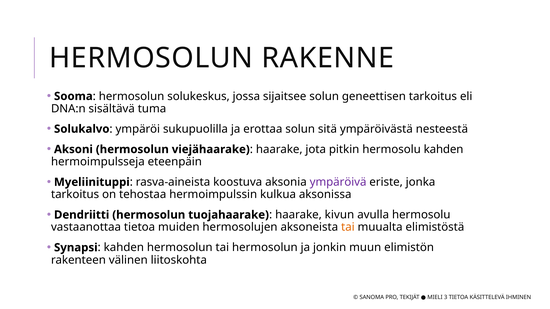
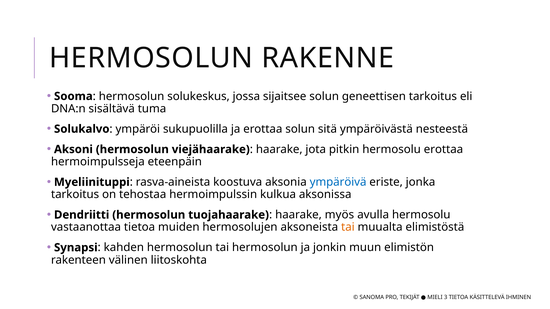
hermosolu kahden: kahden -> erottaa
ympäröivä colour: purple -> blue
kivun: kivun -> myös
